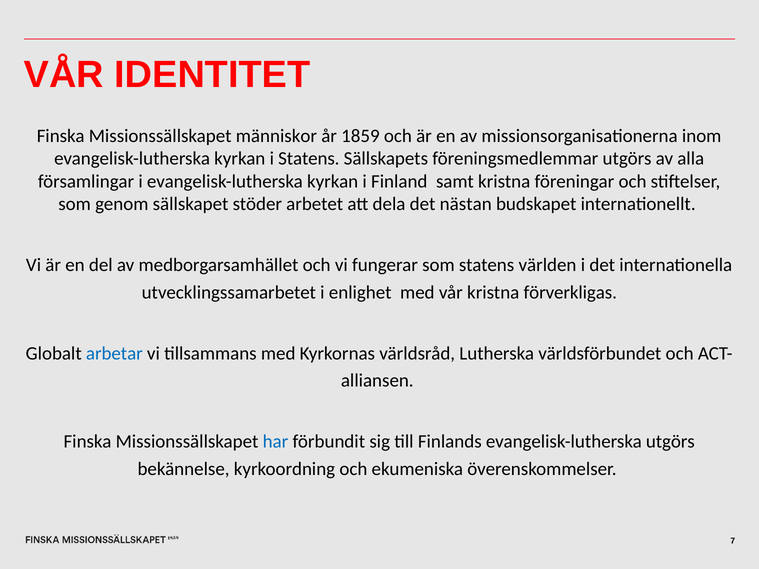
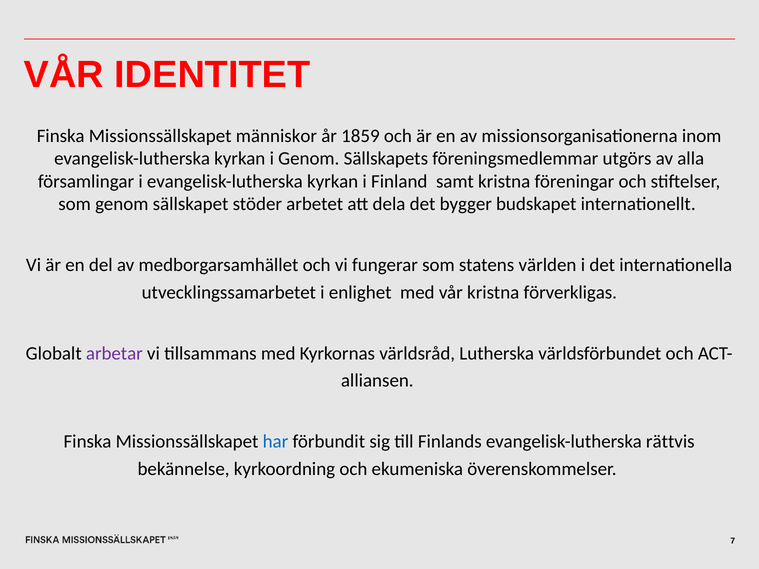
i Statens: Statens -> Genom
nästan: nästan -> bygger
arbetar colour: blue -> purple
evangelisk-lutherska utgörs: utgörs -> rättvis
